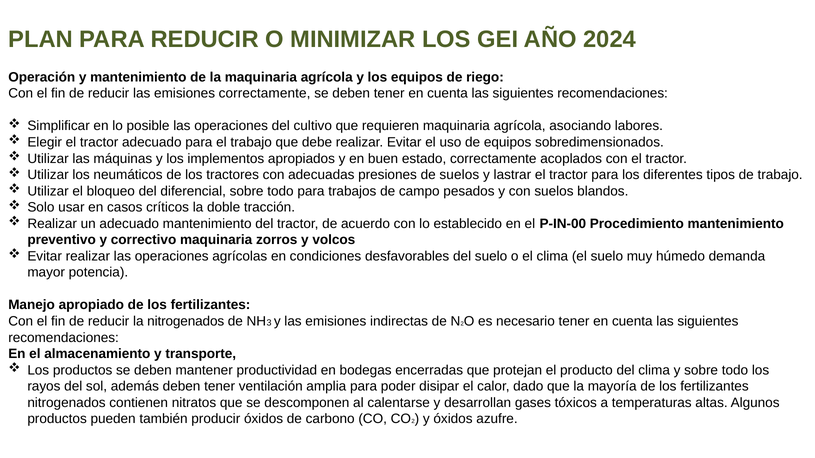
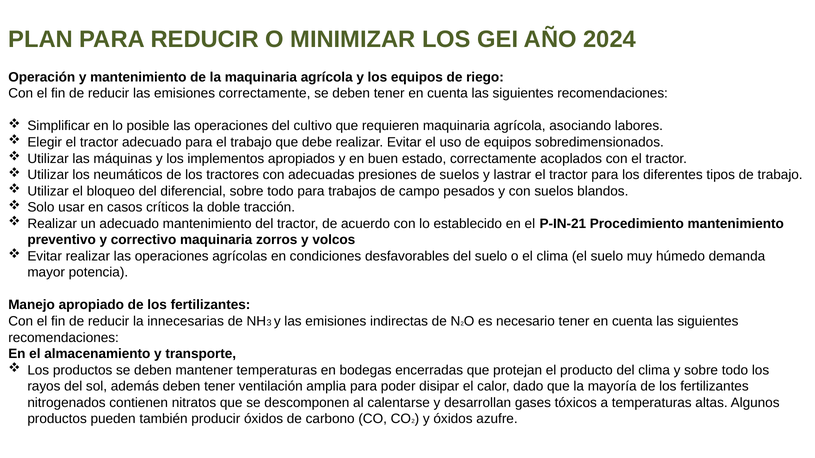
P-IN-00: P-IN-00 -> P-IN-21
la nitrogenados: nitrogenados -> innecesarias
mantener productividad: productividad -> temperaturas
